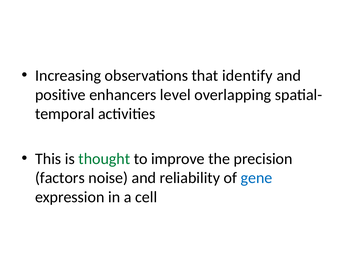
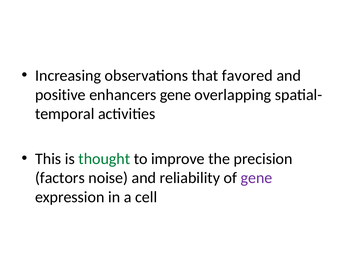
identify: identify -> favored
enhancers level: level -> gene
gene at (257, 178) colour: blue -> purple
